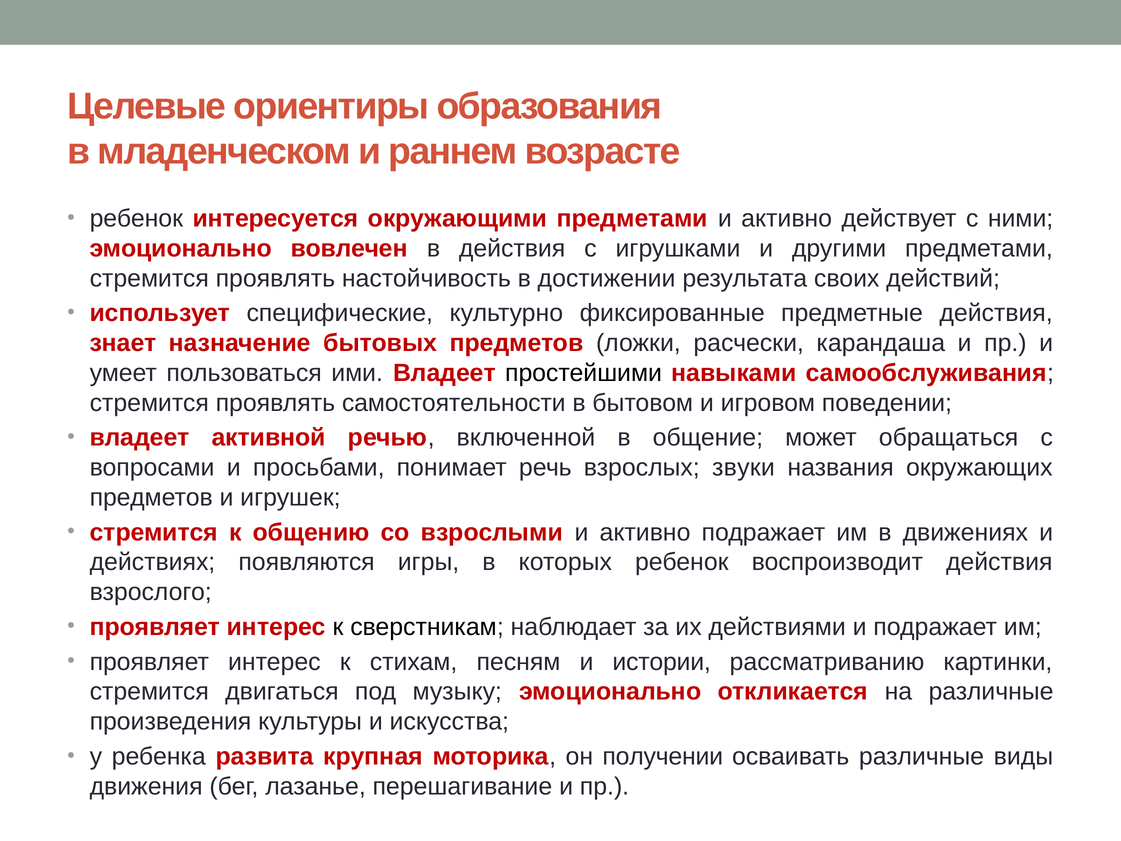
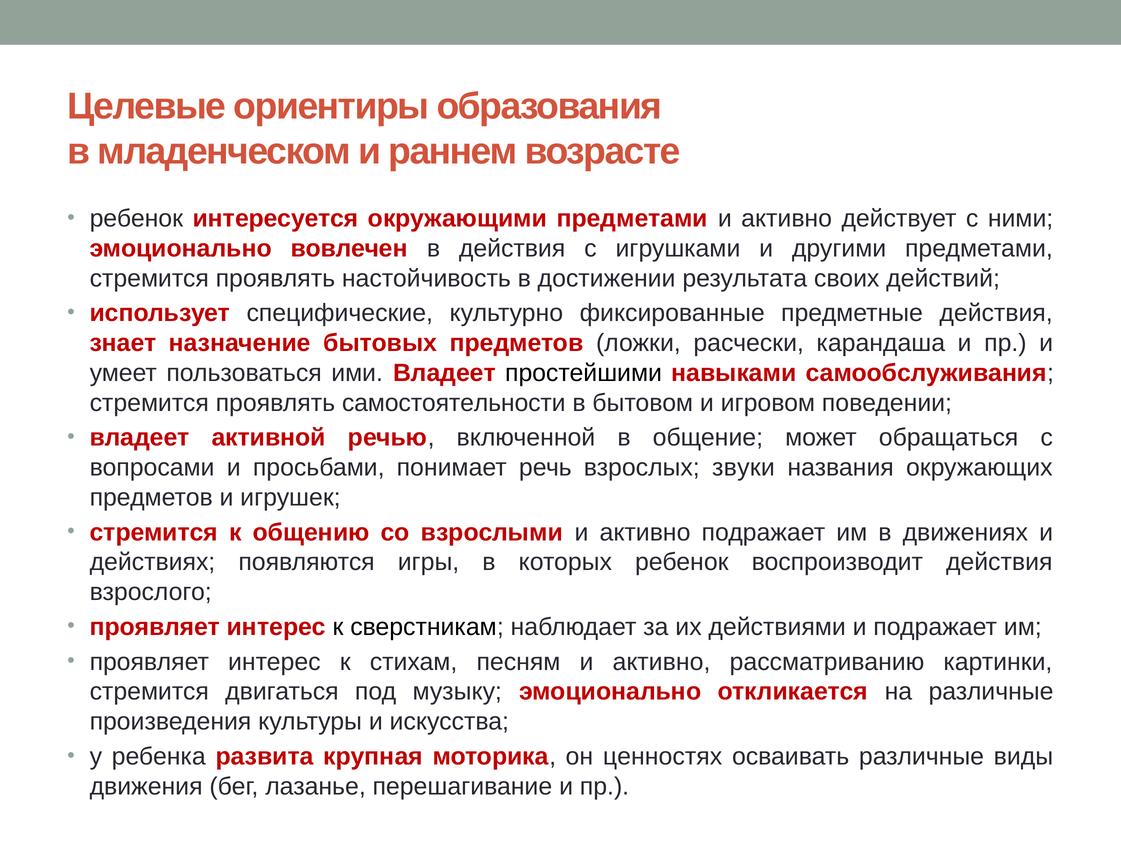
песням и истории: истории -> активно
получении: получении -> ценностях
